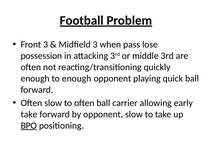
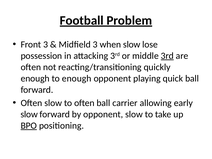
when pass: pass -> slow
3rd at (167, 56) underline: none -> present
take at (29, 114): take -> slow
